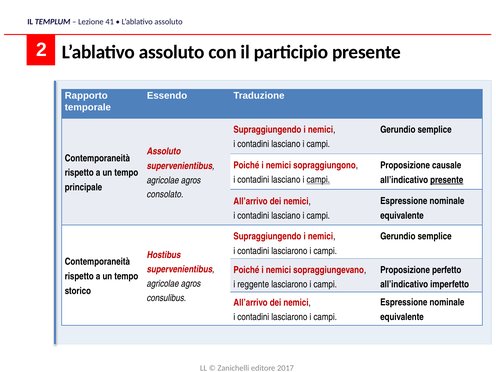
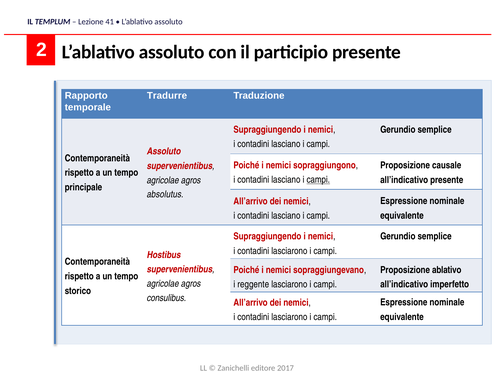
Essendo: Essendo -> Tradurre
presente at (447, 180) underline: present -> none
consolato: consolato -> absolutus
perfetto: perfetto -> ablativo
